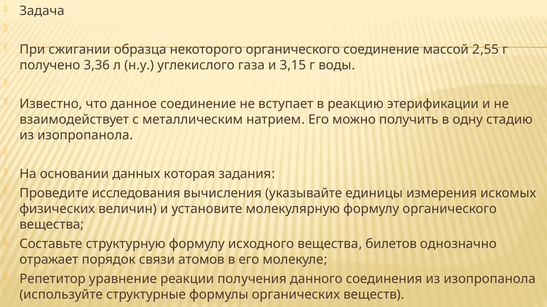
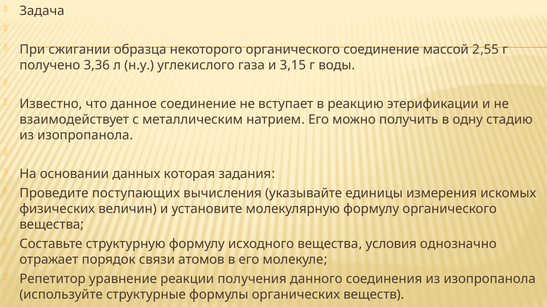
исследования: исследования -> поступающих
билетов: билетов -> условия
